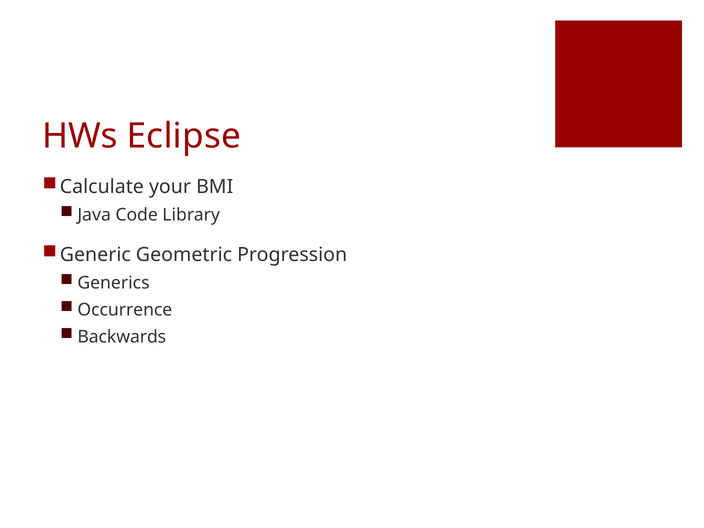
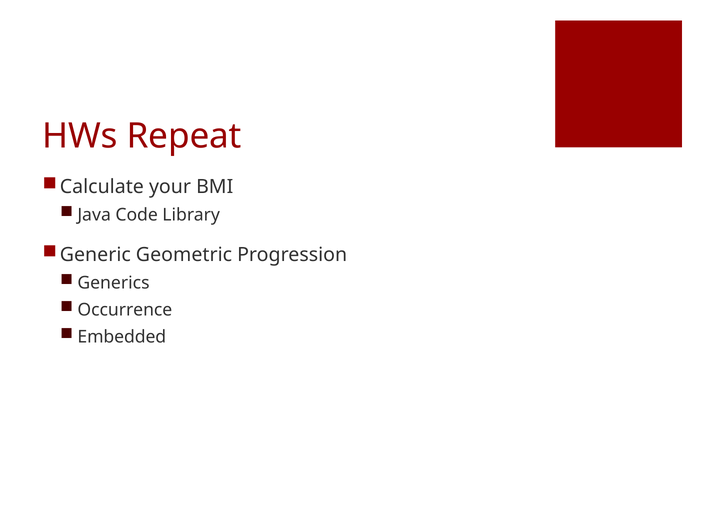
Eclipse: Eclipse -> Repeat
Backwards: Backwards -> Embedded
